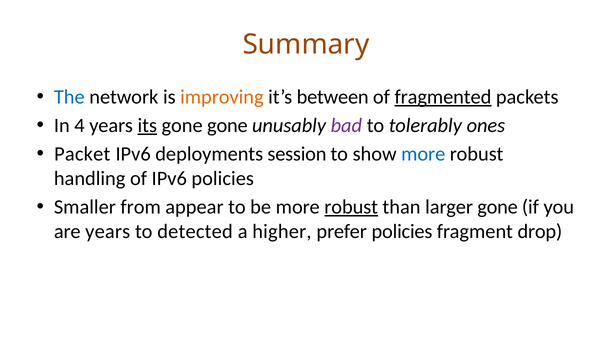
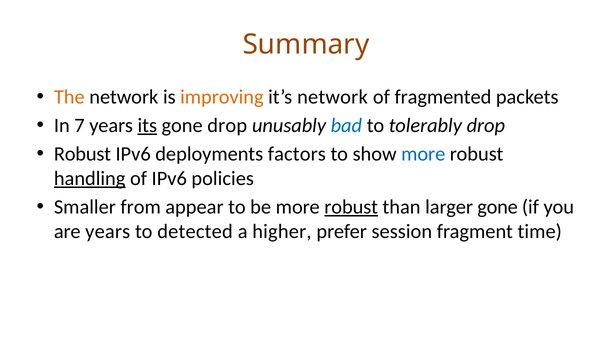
The colour: blue -> orange
it’s between: between -> network
fragmented underline: present -> none
4: 4 -> 7
gone gone: gone -> drop
bad colour: purple -> blue
tolerably ones: ones -> drop
Packet at (82, 154): Packet -> Robust
session: session -> factors
handling underline: none -> present
prefer policies: policies -> session
drop: drop -> time
